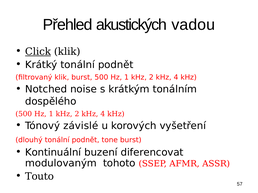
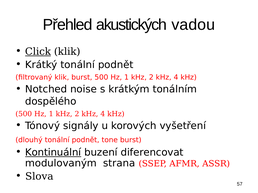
závislé: závislé -> signály
Kontinuální underline: none -> present
tohoto: tohoto -> strana
Touto: Touto -> Slova
